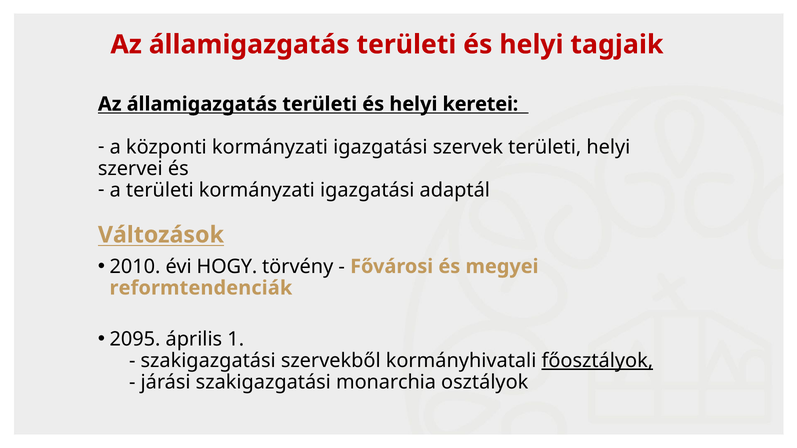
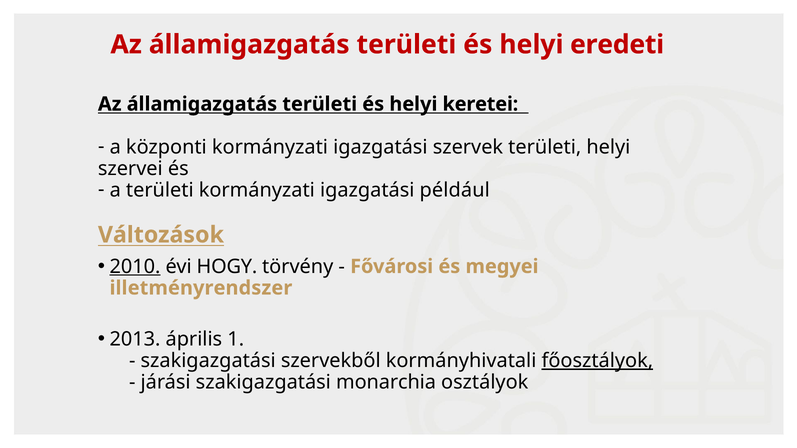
tagjaik: tagjaik -> eredeti
adaptál: adaptál -> például
2010 underline: none -> present
reformtendenciák: reformtendenciák -> illetményrendszer
2095: 2095 -> 2013
